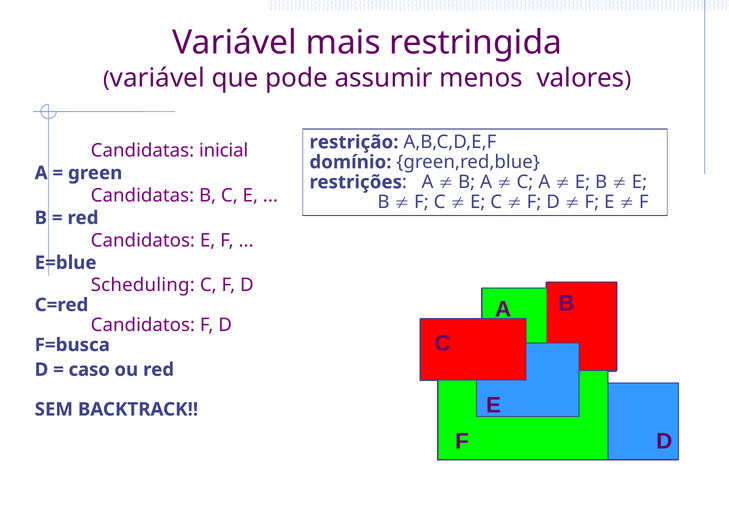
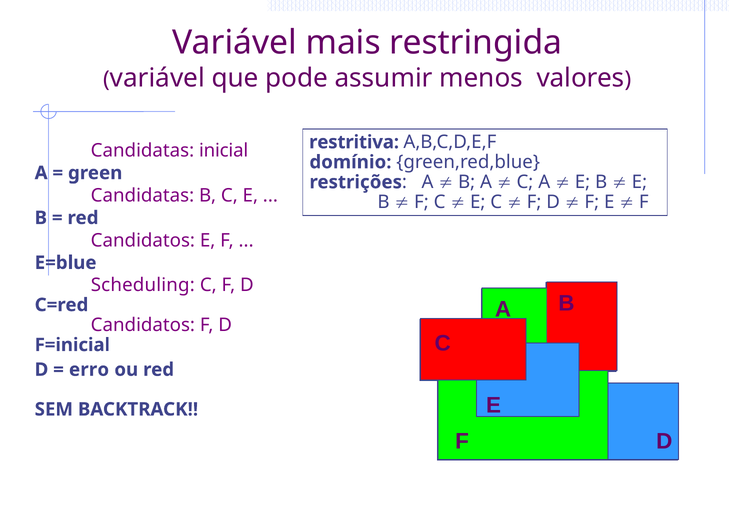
restrição: restrição -> restritiva
F=busca: F=busca -> F=inicial
caso: caso -> erro
